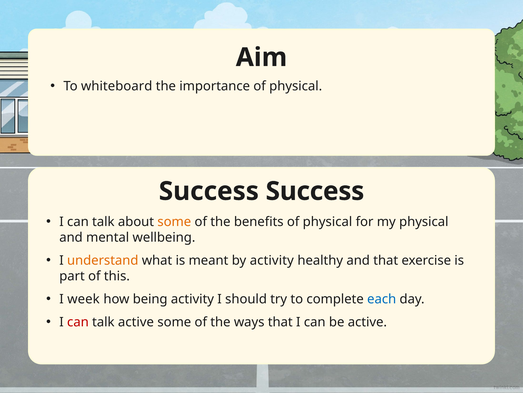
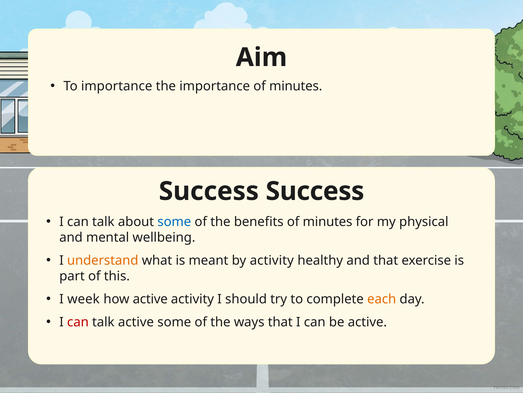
To whiteboard: whiteboard -> importance
importance of physical: physical -> minutes
some at (174, 221) colour: orange -> blue
benefits of physical: physical -> minutes
how being: being -> active
each colour: blue -> orange
